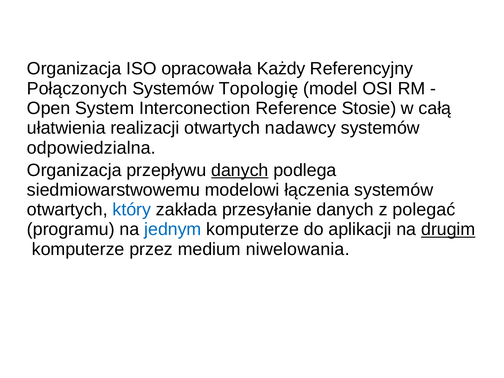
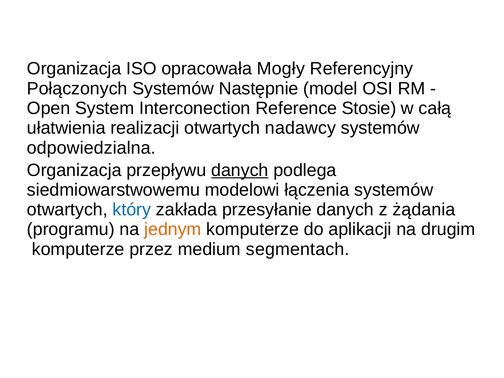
Każdy: Każdy -> Mogły
Topologię: Topologię -> Następnie
polegać: polegać -> żądania
jednym colour: blue -> orange
drugim underline: present -> none
niwelowania: niwelowania -> segmentach
